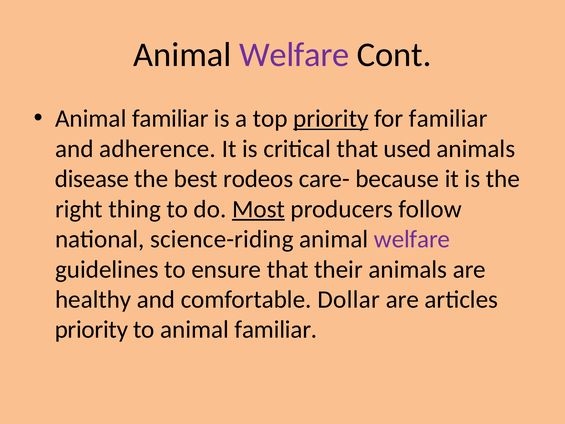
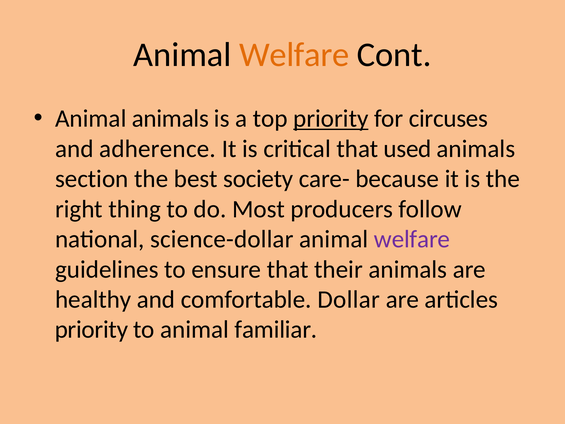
Welfare at (294, 55) colour: purple -> orange
familiar at (170, 119): familiar -> animals
for familiar: familiar -> circuses
disease: disease -> section
rodeos: rodeos -> society
Most underline: present -> none
science-riding: science-riding -> science-dollar
